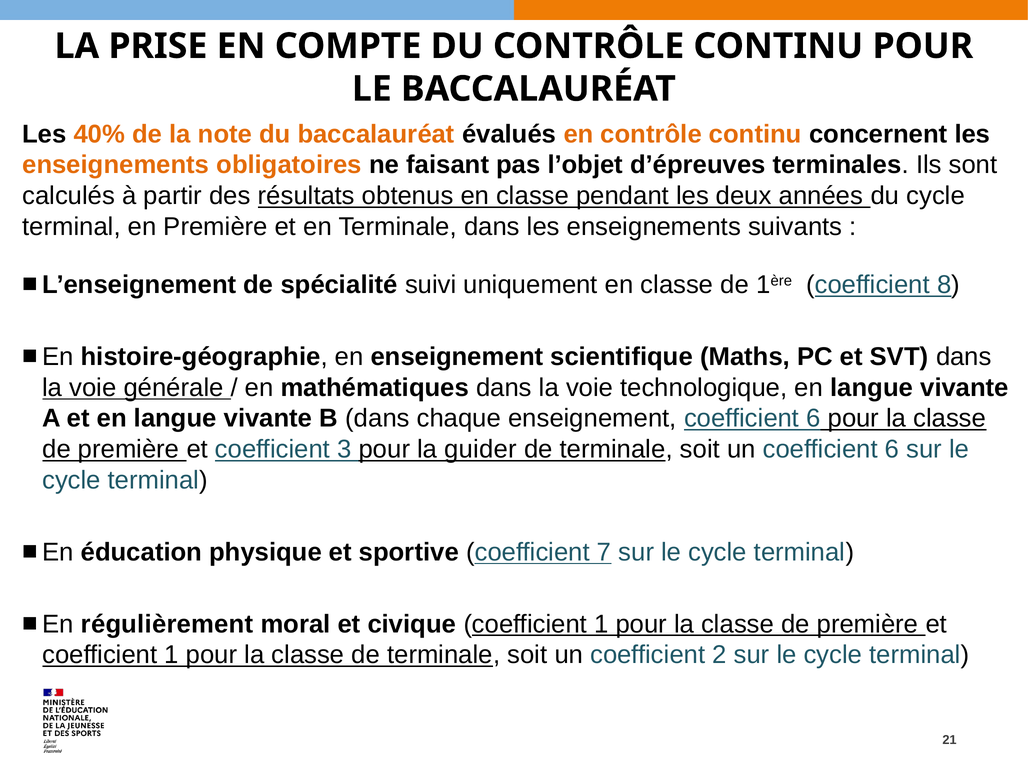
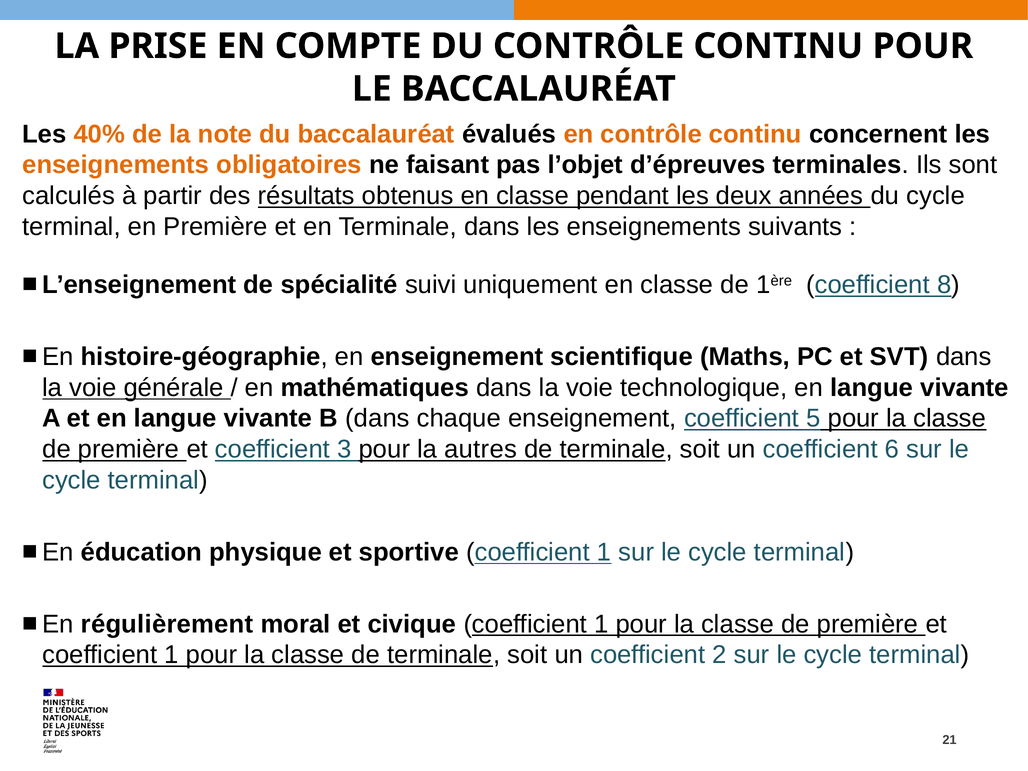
enseignement coefficient 6: 6 -> 5
guider: guider -> autres
sportive coefficient 7: 7 -> 1
